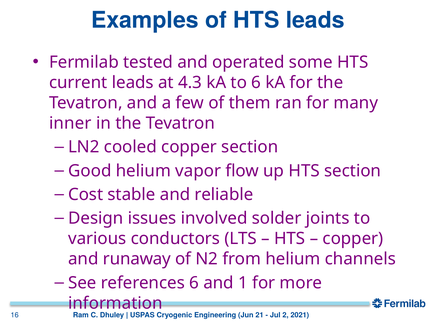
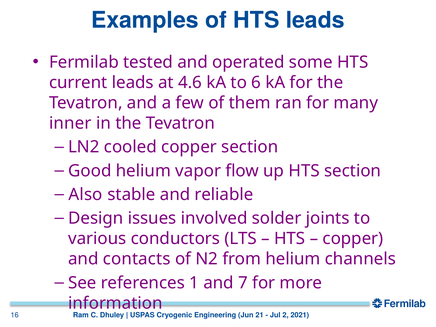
4.3: 4.3 -> 4.6
Cost: Cost -> Also
runaway: runaway -> contacts
references 6: 6 -> 1
1: 1 -> 7
